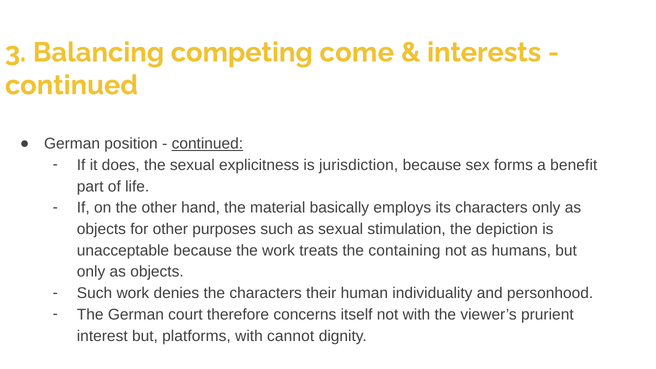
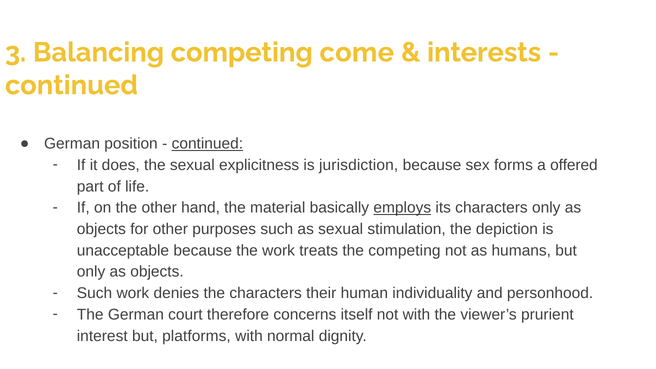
benefit: benefit -> offered
employs underline: none -> present
the containing: containing -> competing
cannot: cannot -> normal
